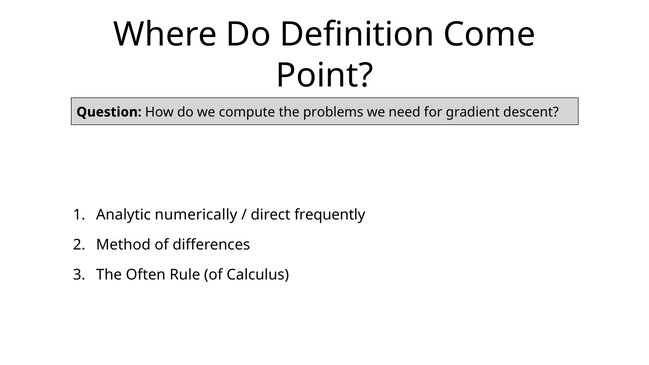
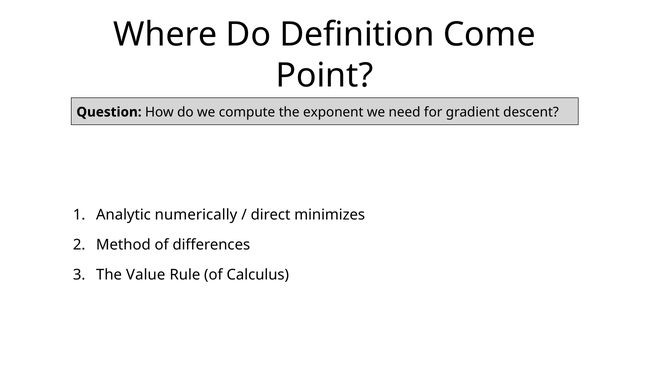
problems: problems -> exponent
frequently: frequently -> minimizes
Often: Often -> Value
